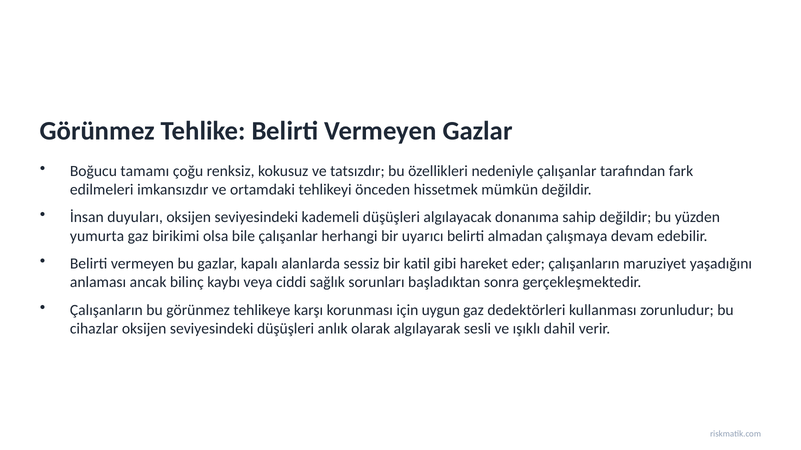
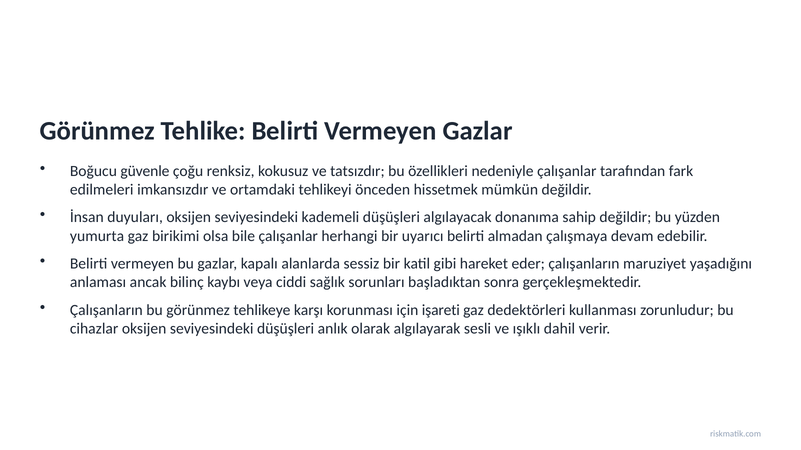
tamamı: tamamı -> güvenle
uygun: uygun -> işareti
